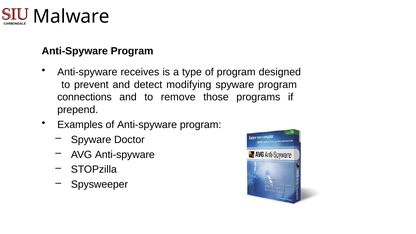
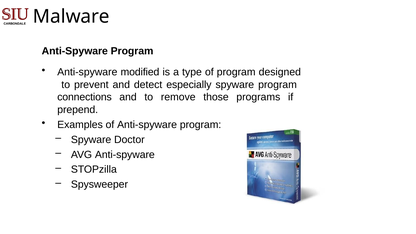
receives: receives -> modified
modifying: modifying -> especially
